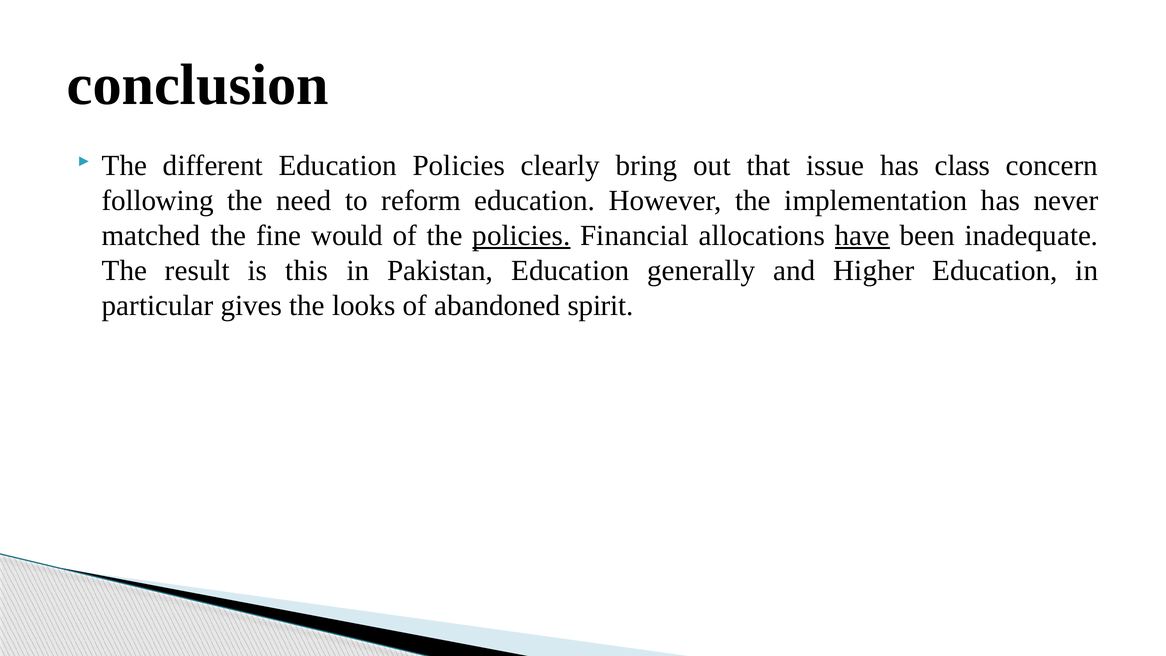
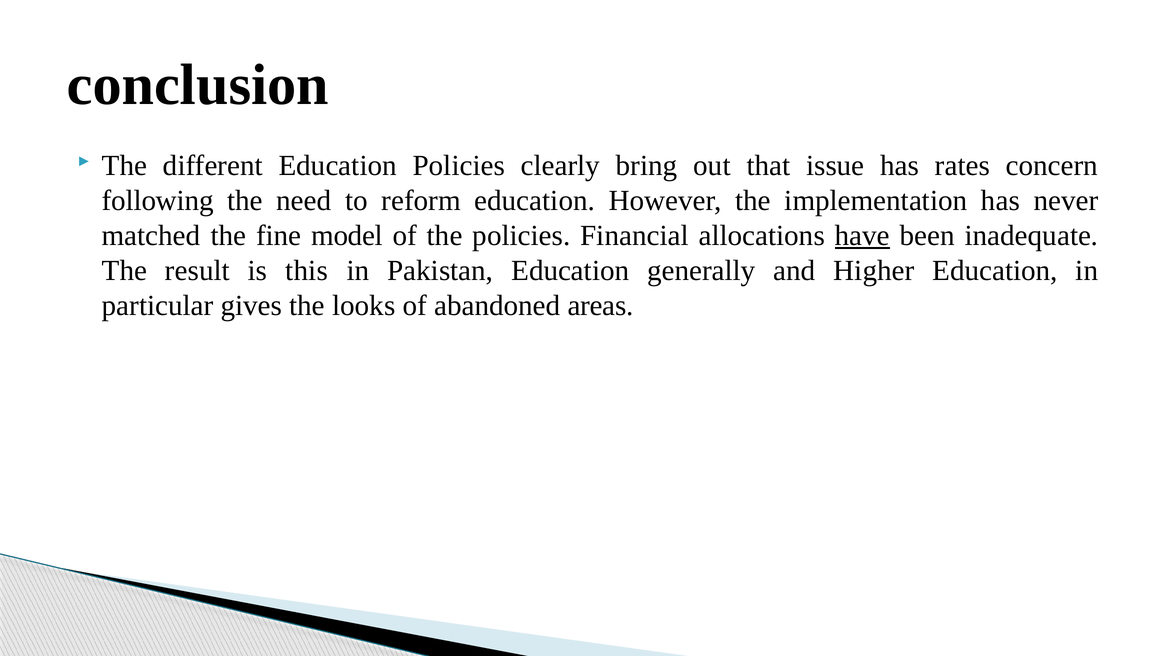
class: class -> rates
would: would -> model
policies at (521, 235) underline: present -> none
spirit: spirit -> areas
